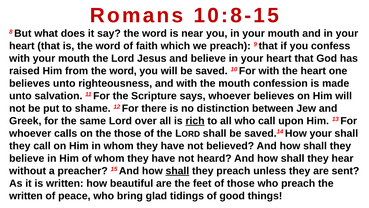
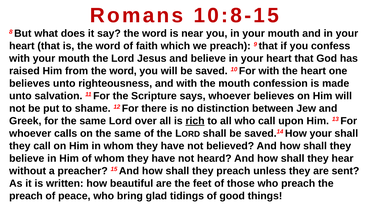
on the those: those -> same
shall at (177, 171) underline: present -> none
written at (26, 195): written -> preach
